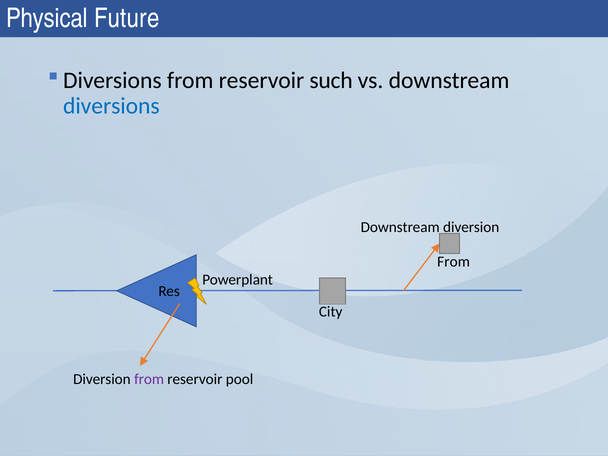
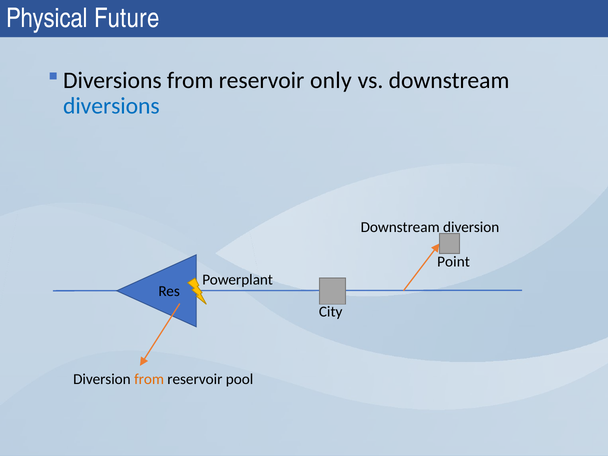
such: such -> only
From at (454, 262): From -> Point
from at (149, 379) colour: purple -> orange
